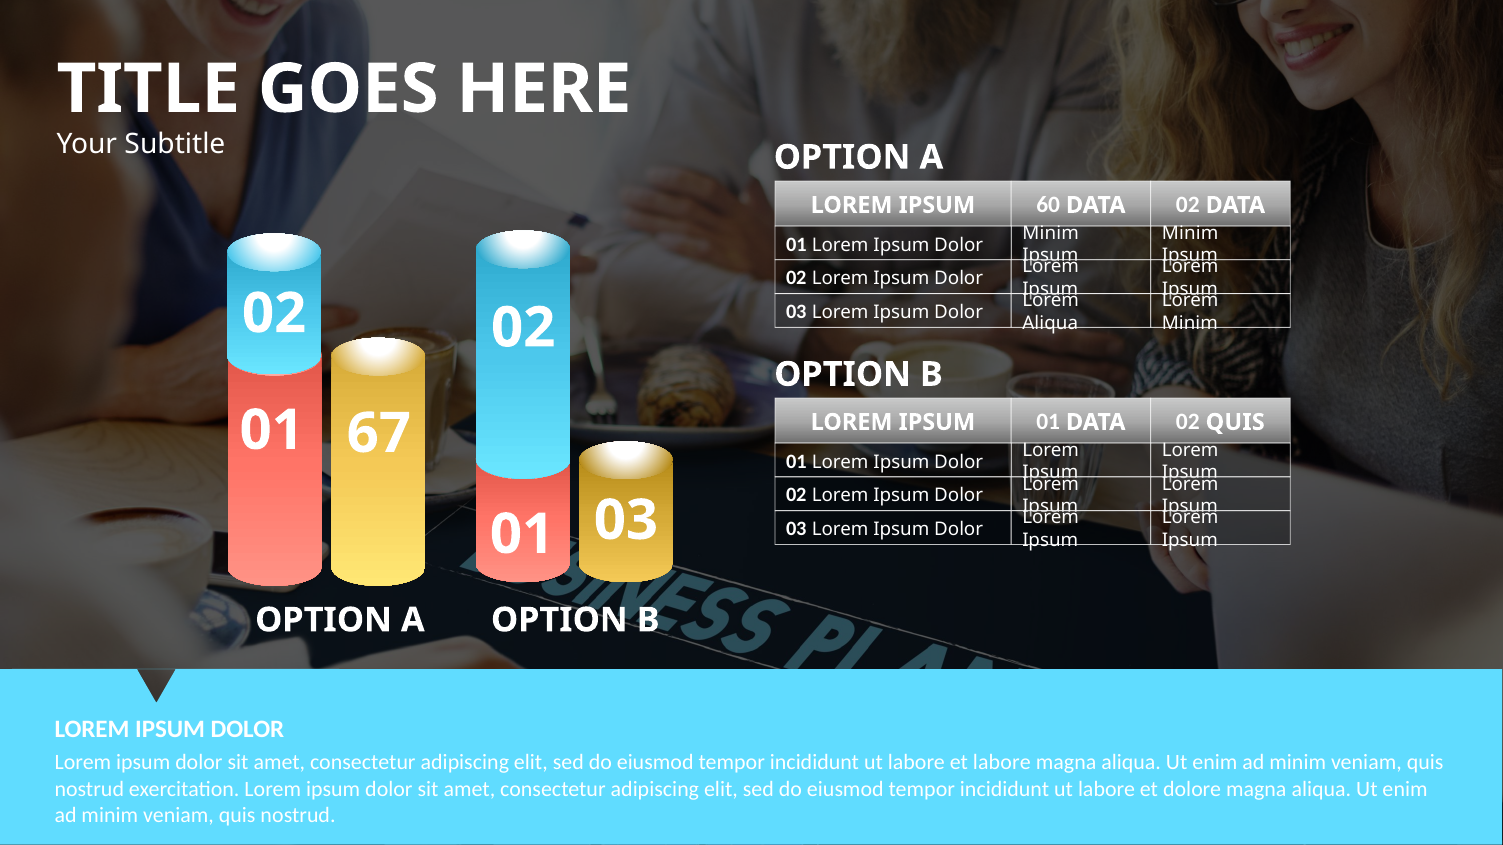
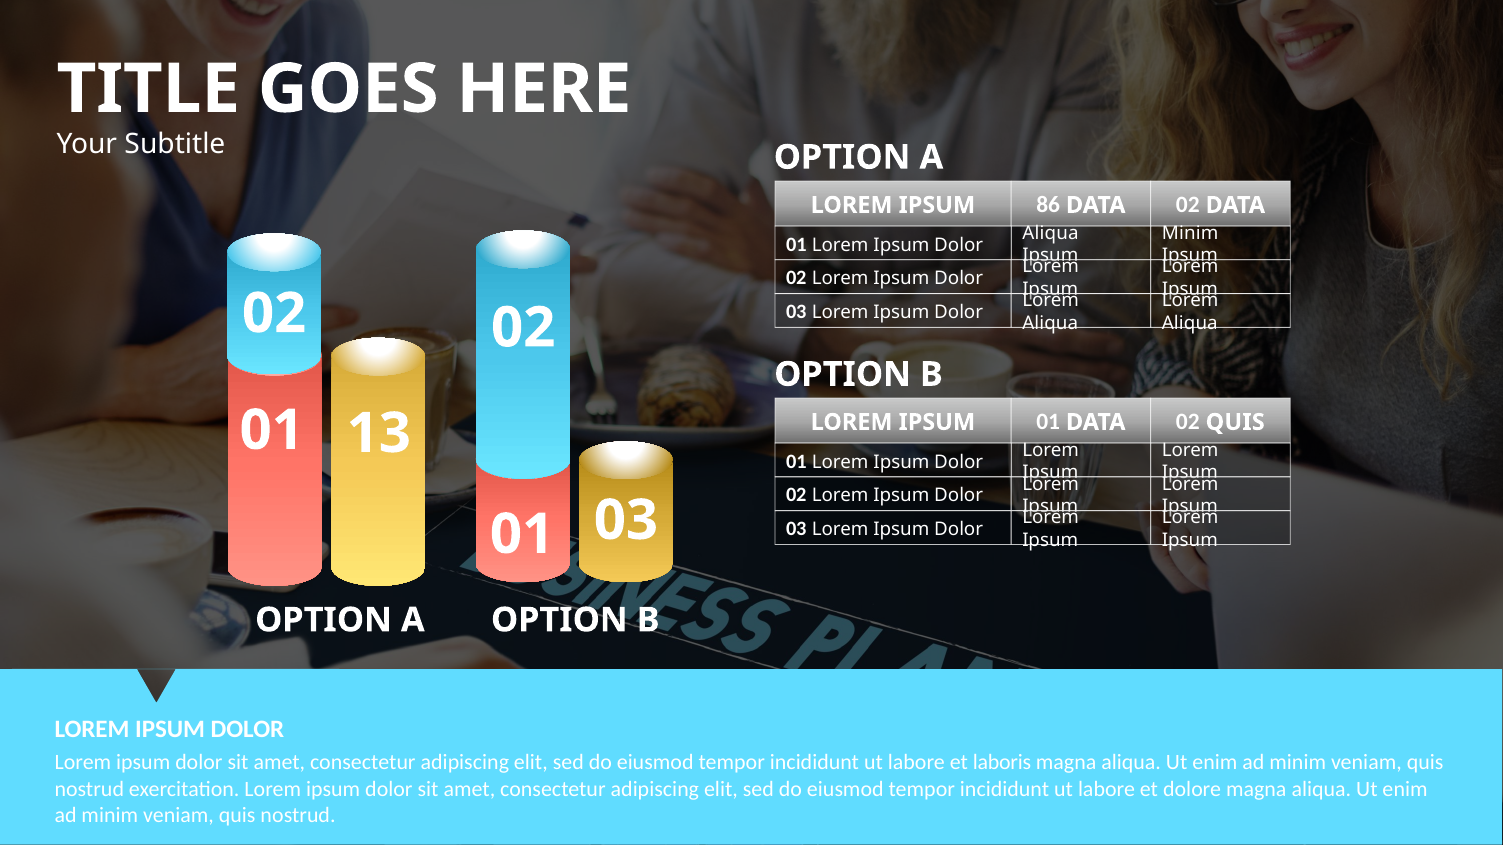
60: 60 -> 86
Minim at (1051, 233): Minim -> Aliqua
Minim at (1190, 323): Minim -> Aliqua
67: 67 -> 13
et labore: labore -> laboris
